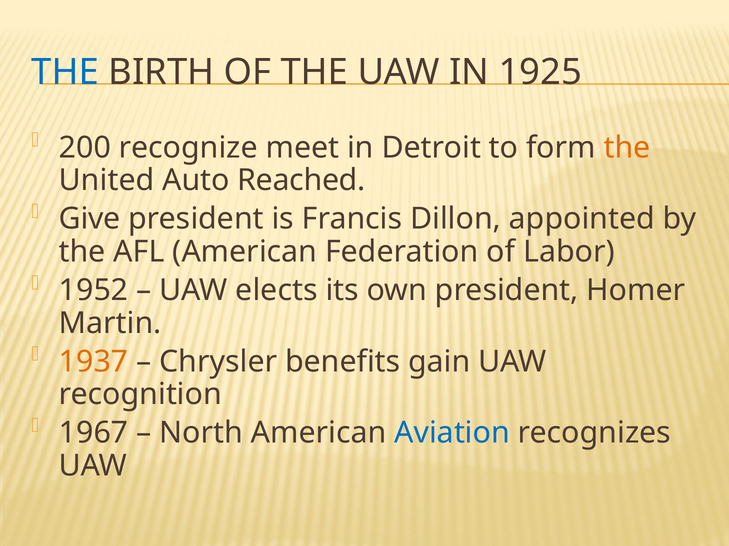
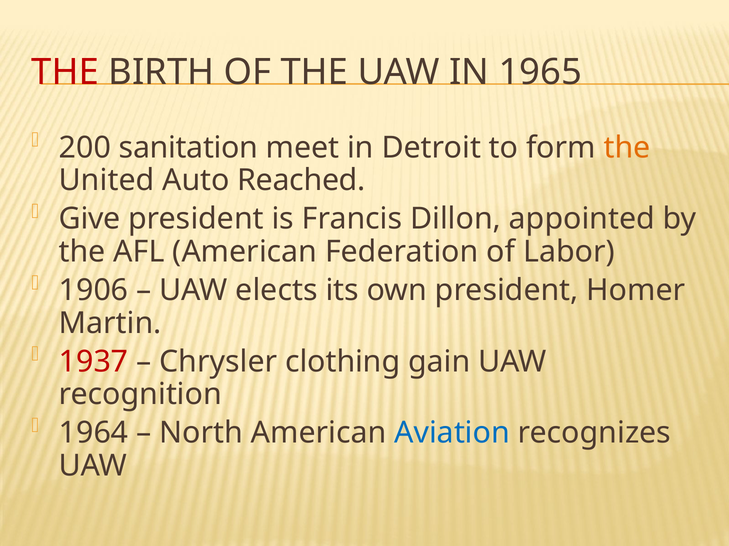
THE at (65, 72) colour: blue -> red
1925: 1925 -> 1965
recognize: recognize -> sanitation
1952: 1952 -> 1906
1937 colour: orange -> red
benefits: benefits -> clothing
1967: 1967 -> 1964
